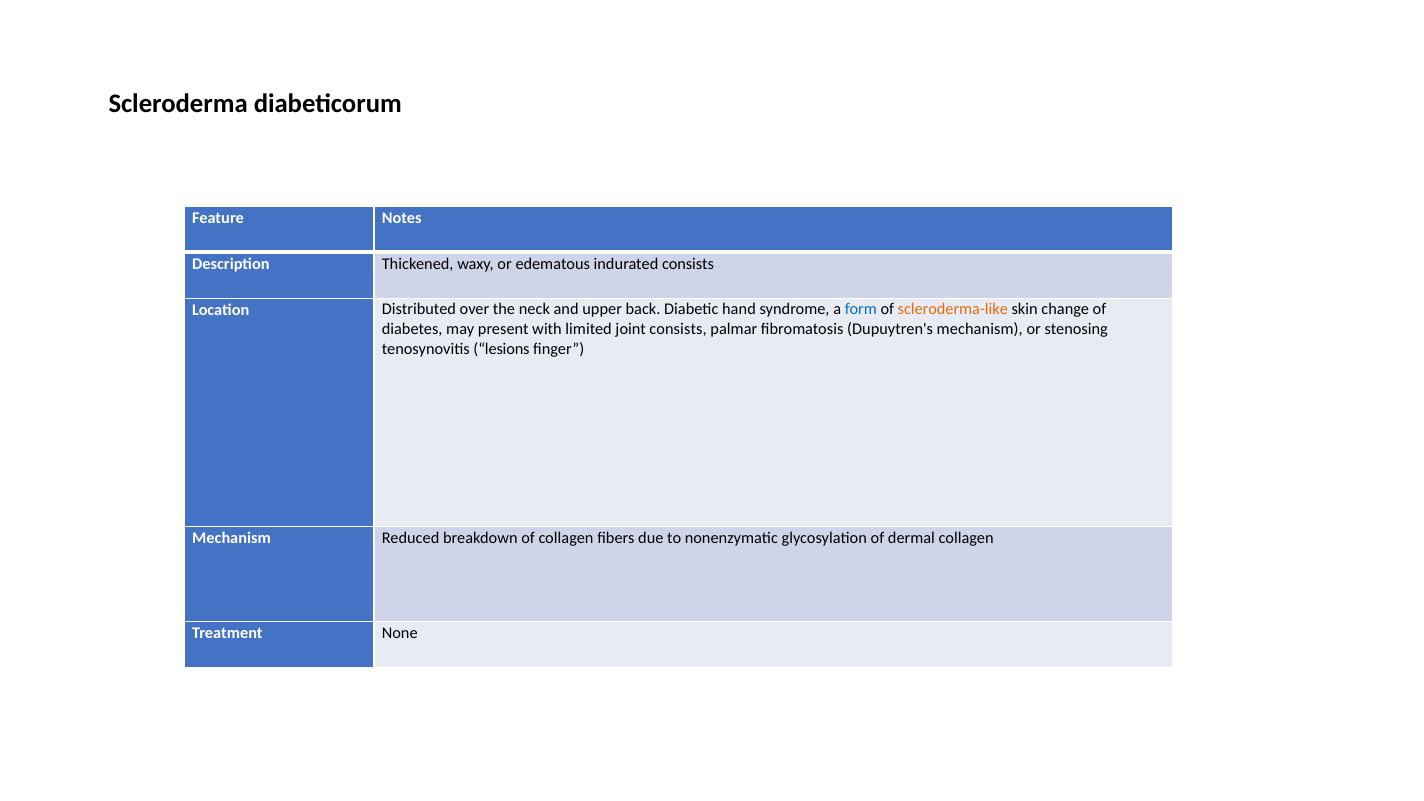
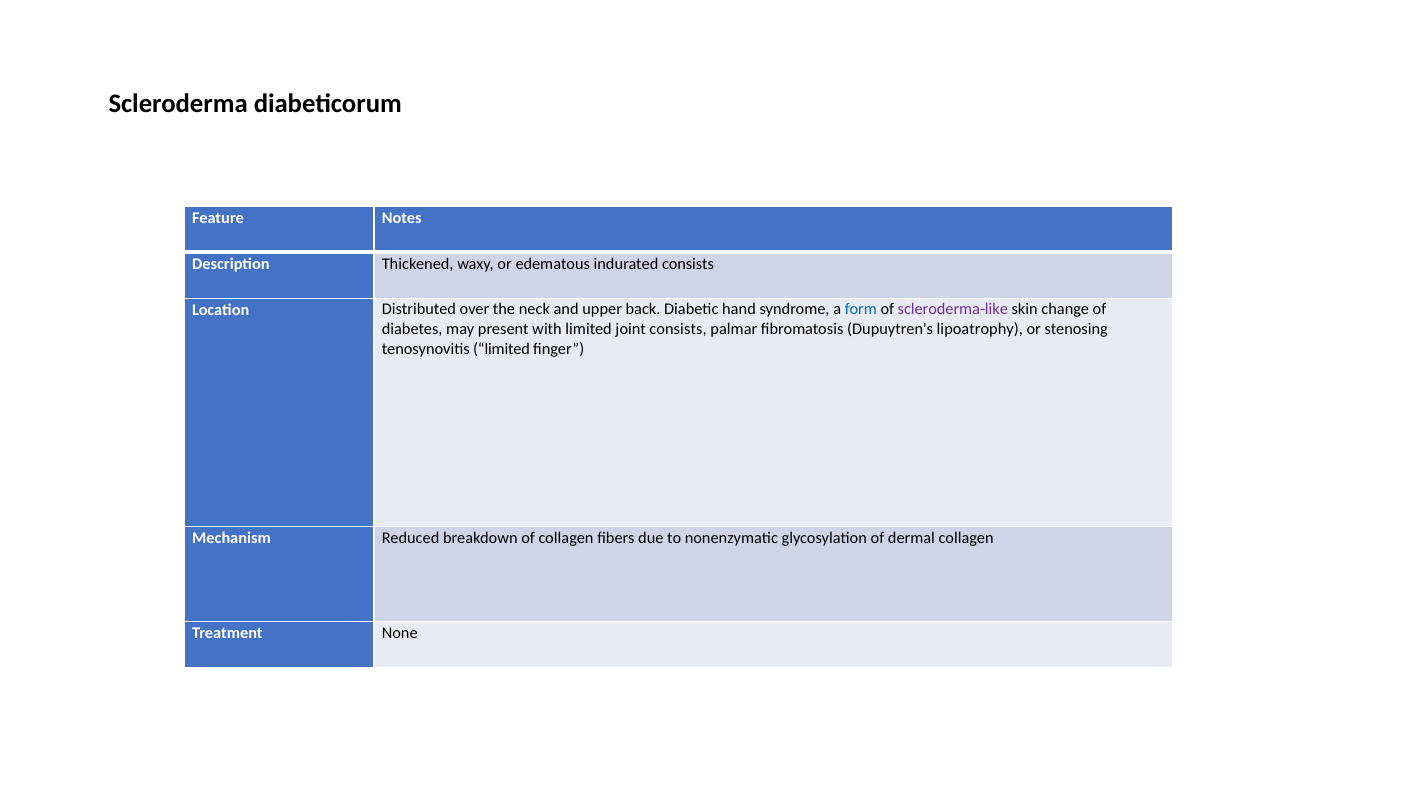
scleroderma-like colour: orange -> purple
Dupuytren's mechanism: mechanism -> lipoatrophy
tenosynovitis lesions: lesions -> limited
